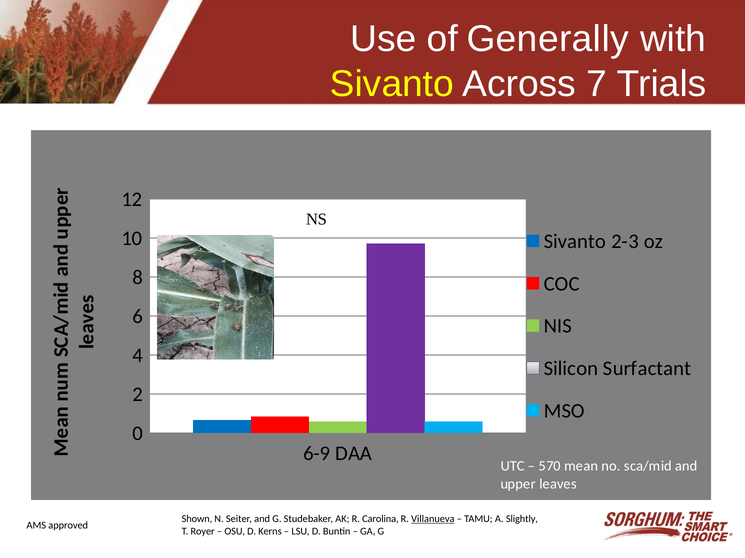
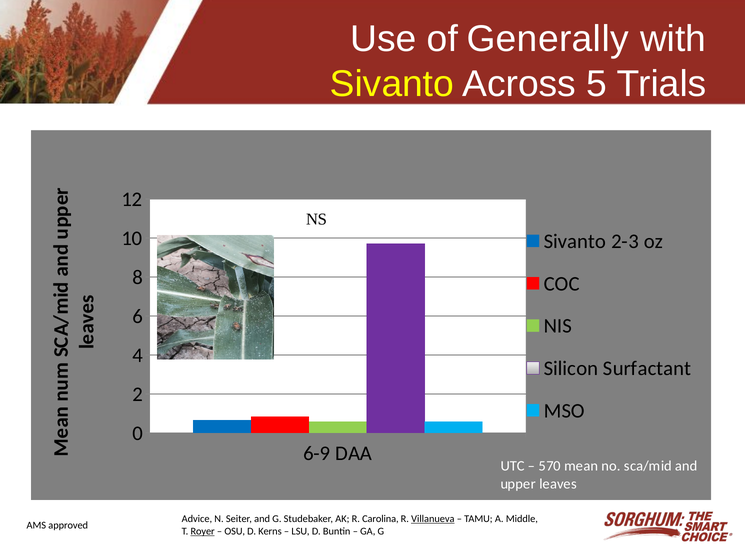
7: 7 -> 5
Shown: Shown -> Advice
Slightly: Slightly -> Middle
Royer underline: none -> present
